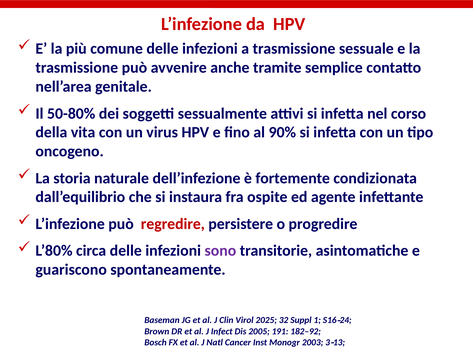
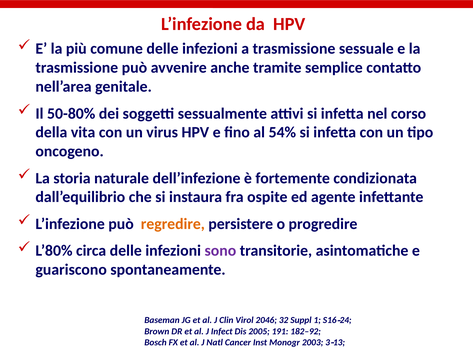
90%: 90% -> 54%
regredire colour: red -> orange
2025: 2025 -> 2046
